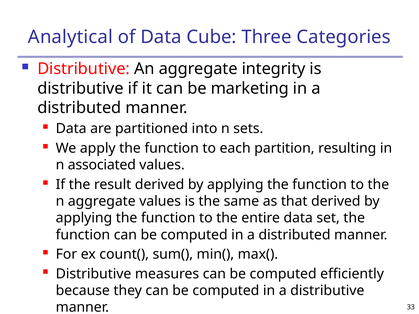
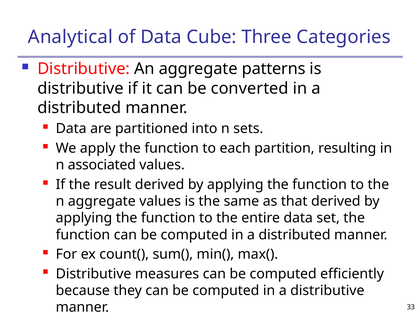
integrity: integrity -> patterns
marketing: marketing -> converted
